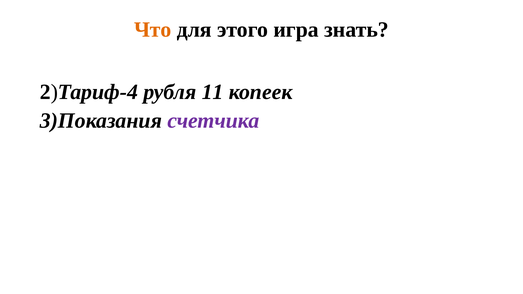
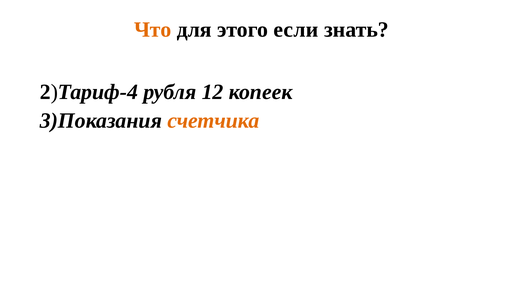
игра: игра -> если
11: 11 -> 12
счетчика colour: purple -> orange
